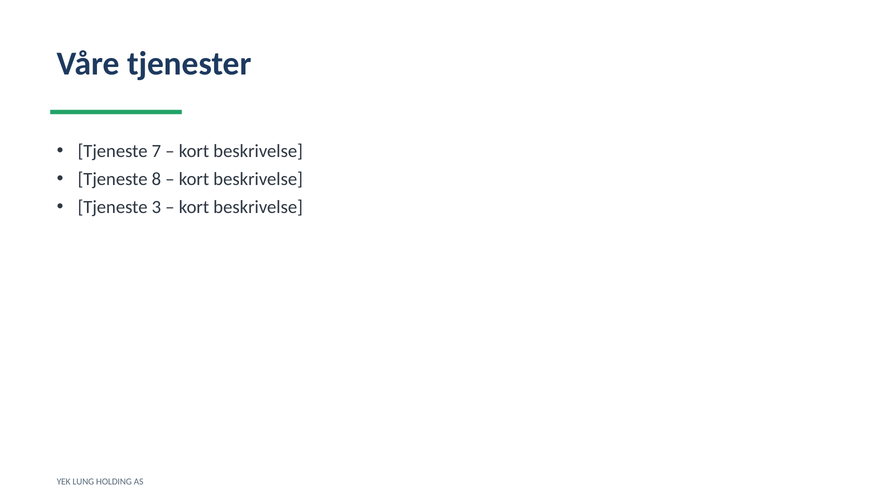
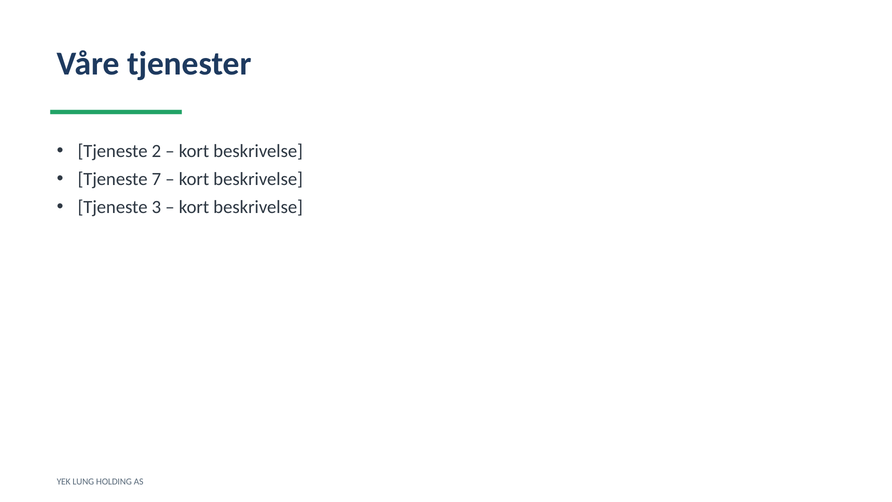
7: 7 -> 2
8: 8 -> 7
